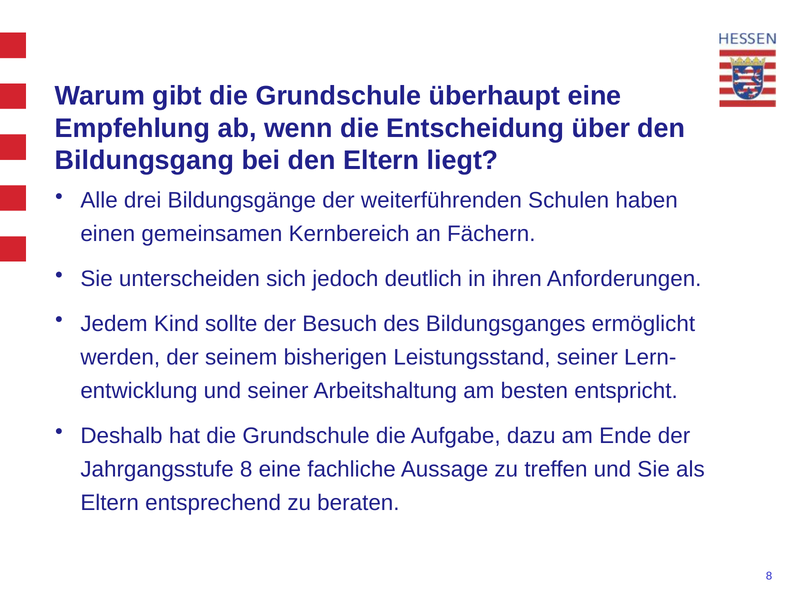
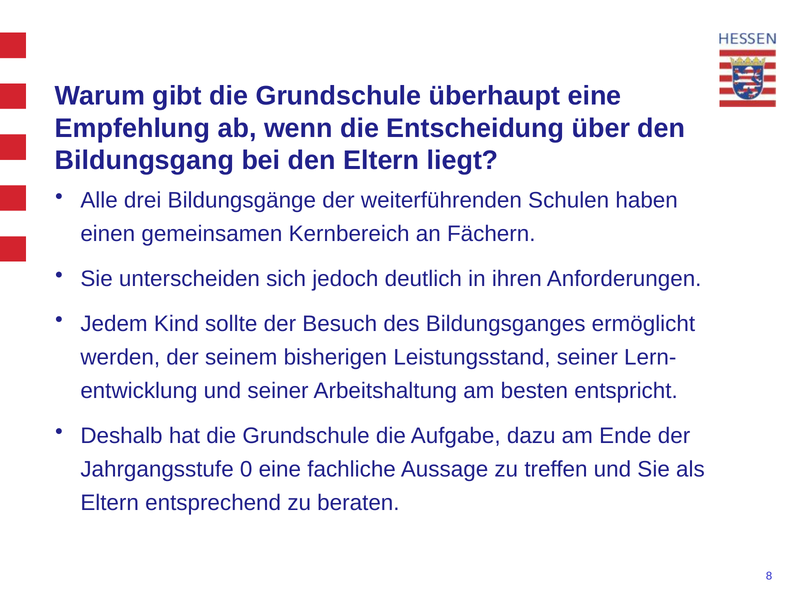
Jahrgangsstufe 8: 8 -> 0
